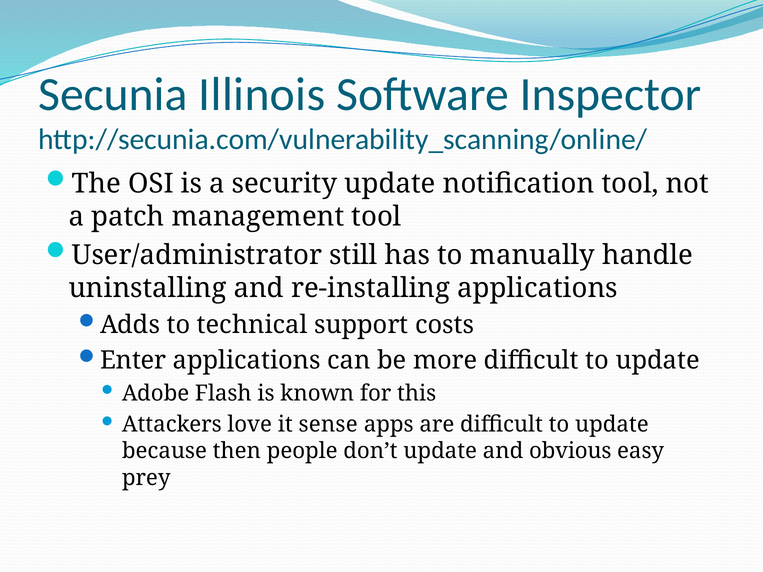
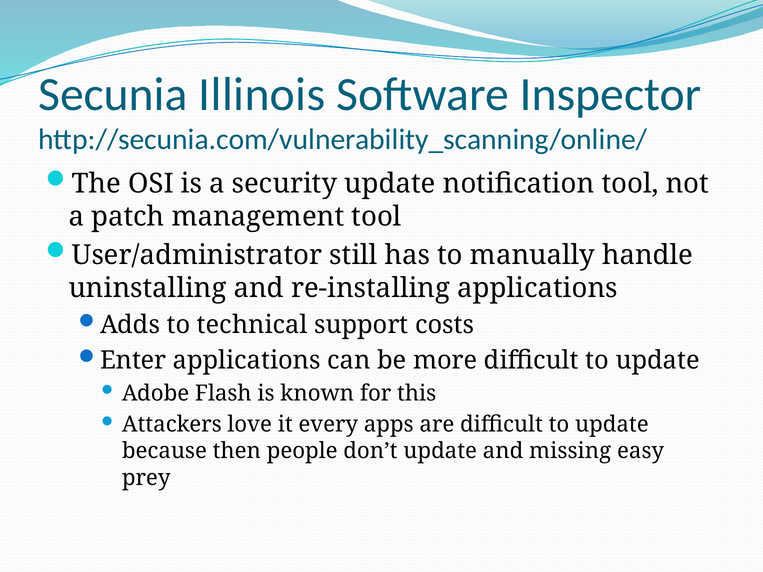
sense: sense -> every
obvious: obvious -> missing
